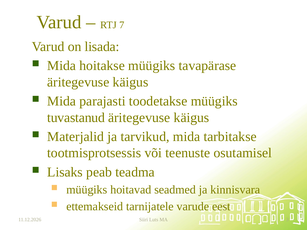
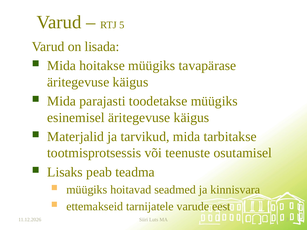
7: 7 -> 5
tuvastanud: tuvastanud -> esinemisel
